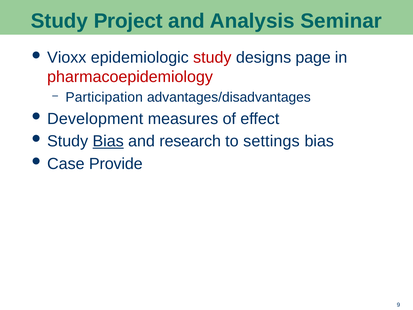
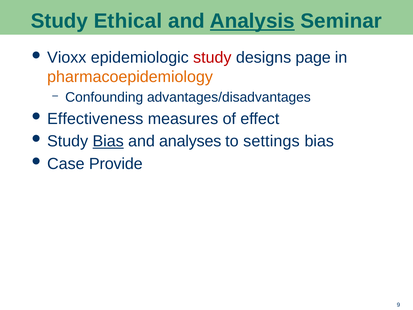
Project: Project -> Ethical
Analysis underline: none -> present
pharmacoepidemiology colour: red -> orange
Participation: Participation -> Confounding
Development: Development -> Effectiveness
research: research -> analyses
